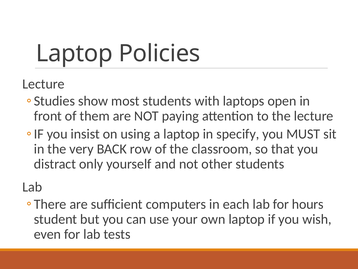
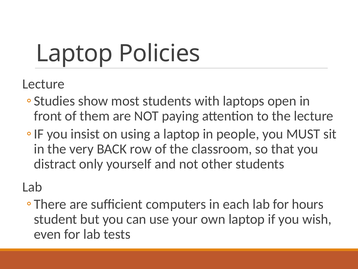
specify: specify -> people
